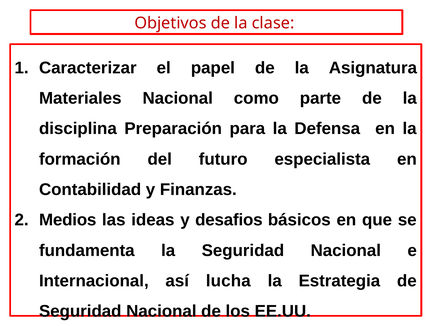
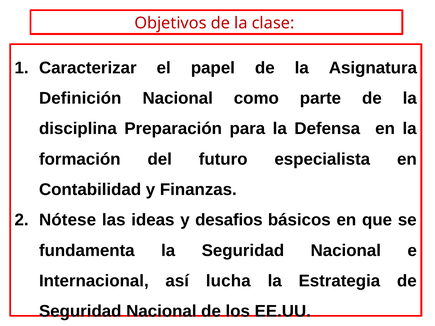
Materiales: Materiales -> Definición
Medios: Medios -> Nótese
